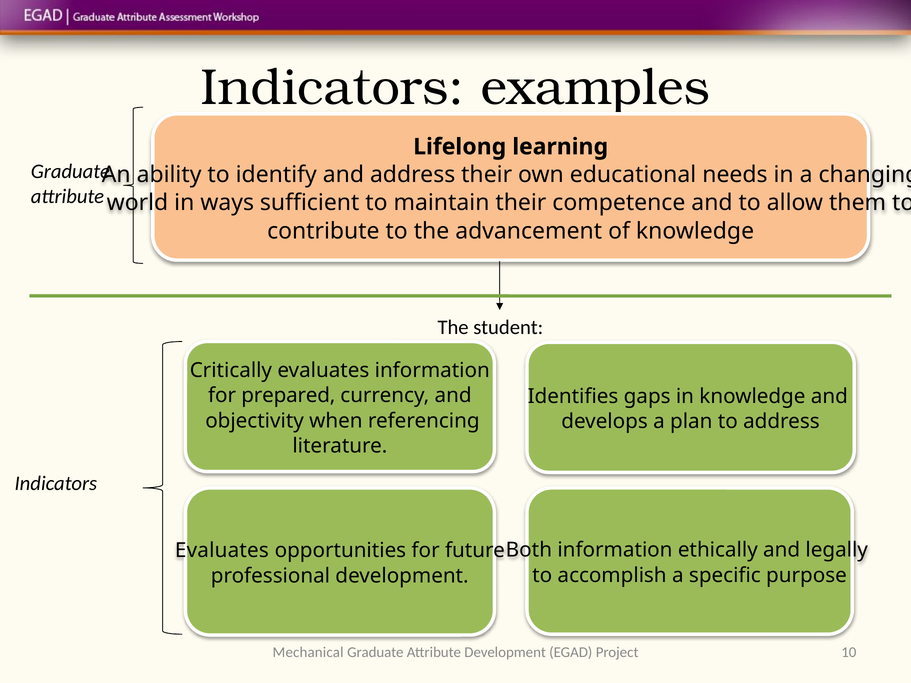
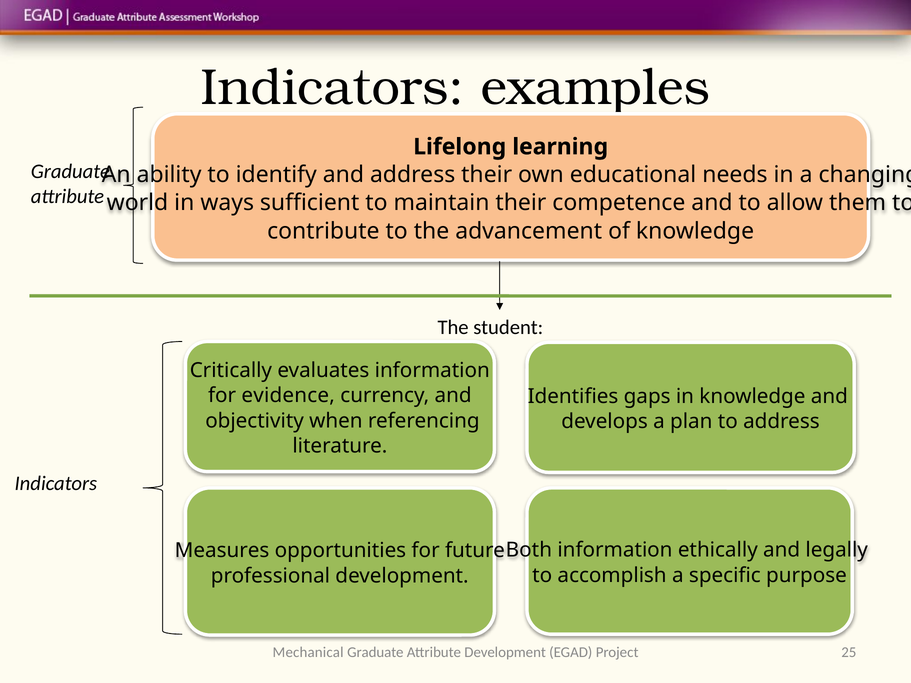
prepared: prepared -> evidence
Evaluates at (222, 551): Evaluates -> Measures
10: 10 -> 25
